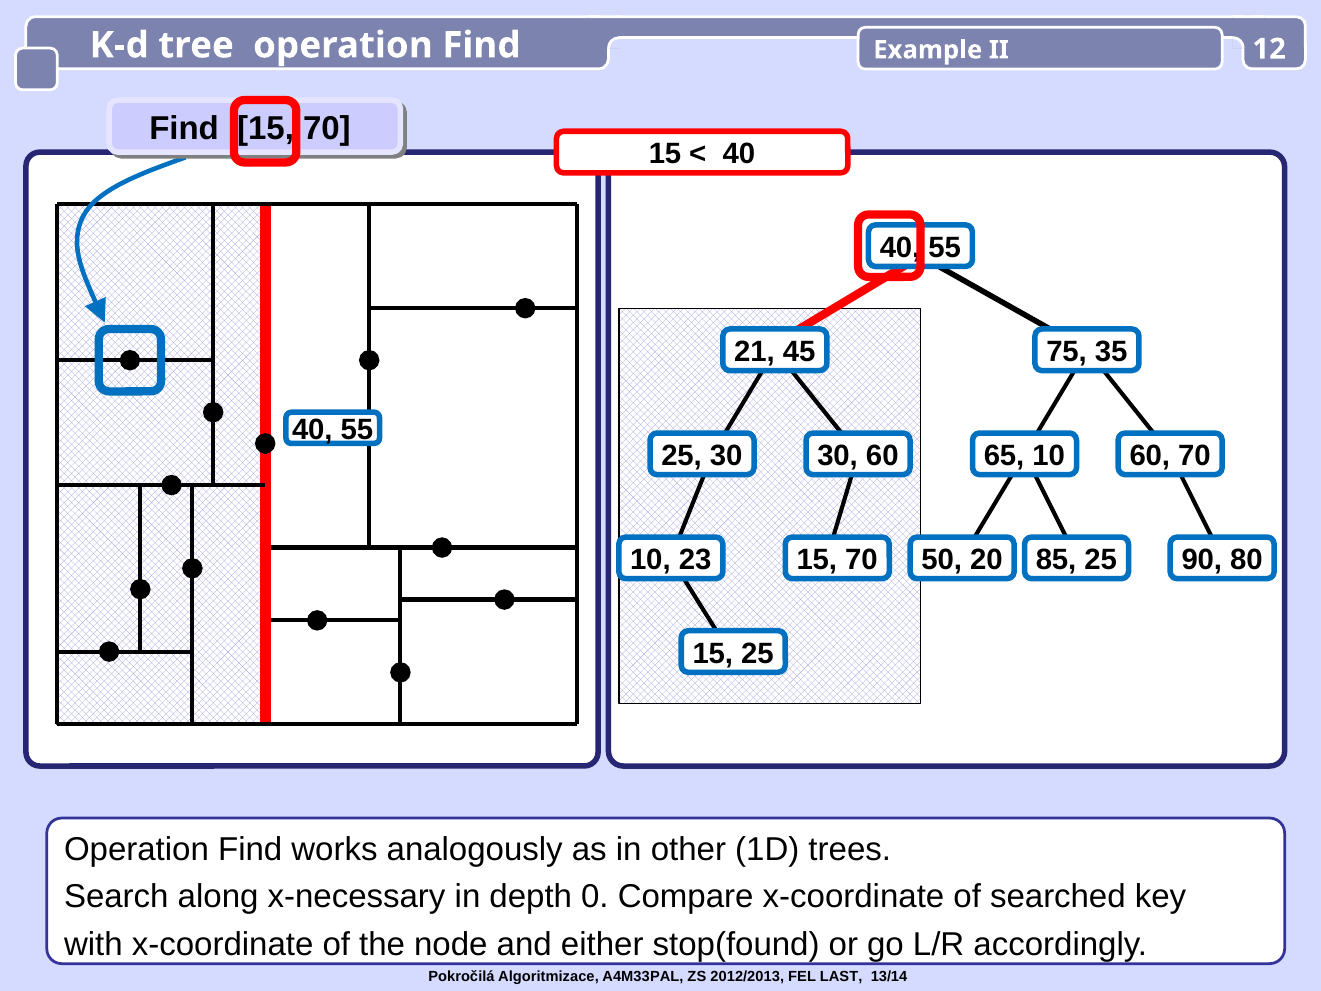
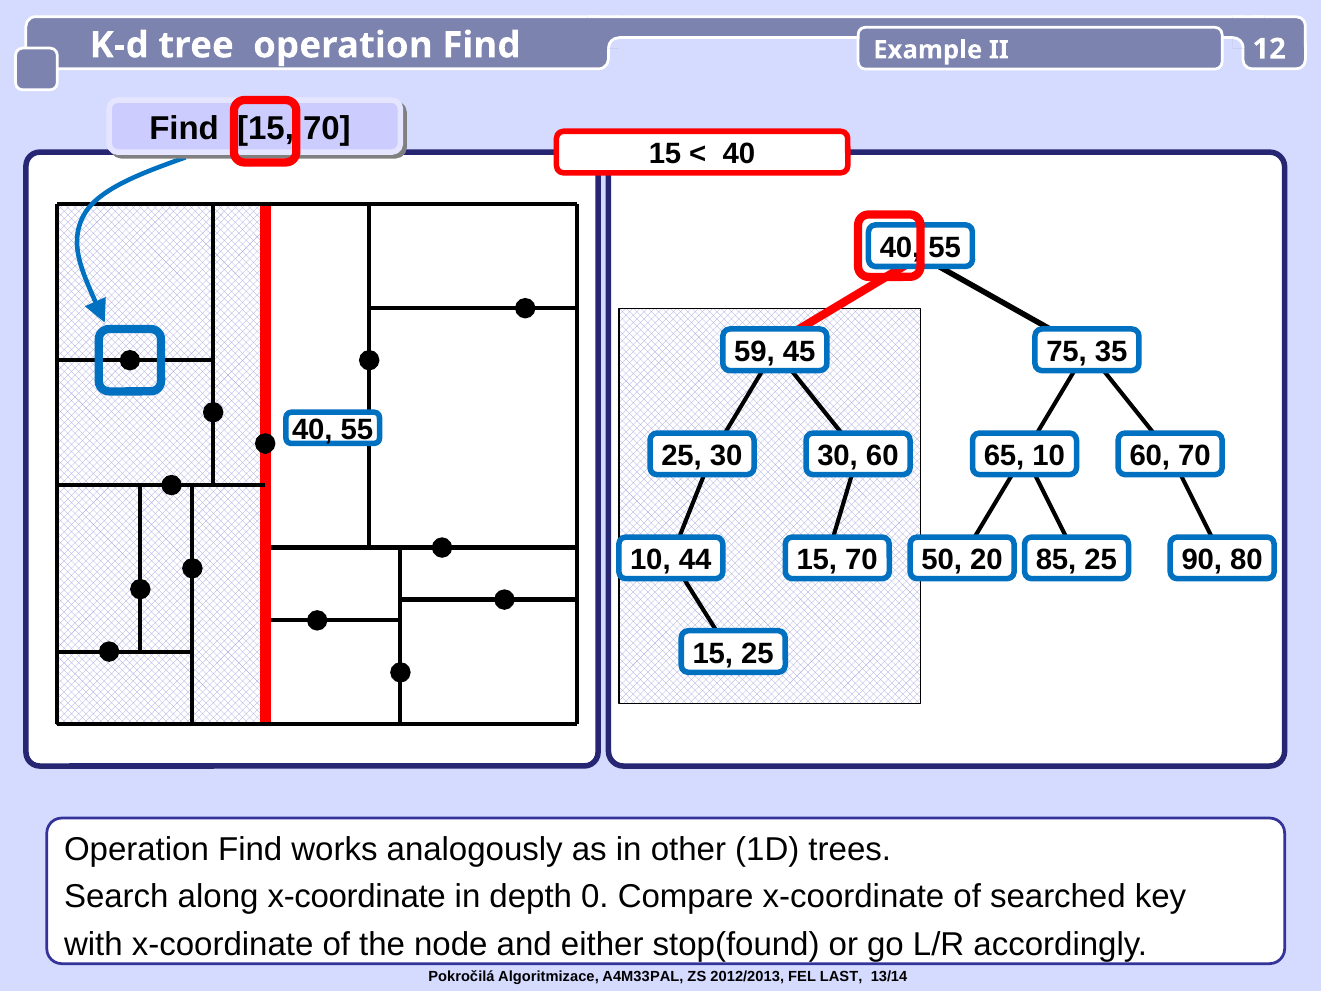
21: 21 -> 59
23: 23 -> 44
along x-necessary: x-necessary -> x-coordinate
